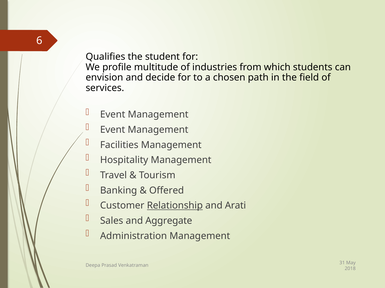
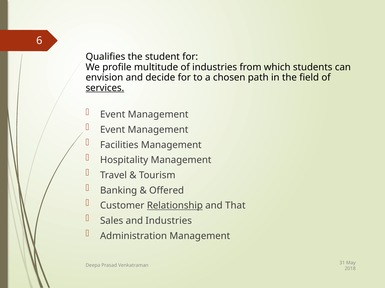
services underline: none -> present
Arati: Arati -> That
and Aggregate: Aggregate -> Industries
